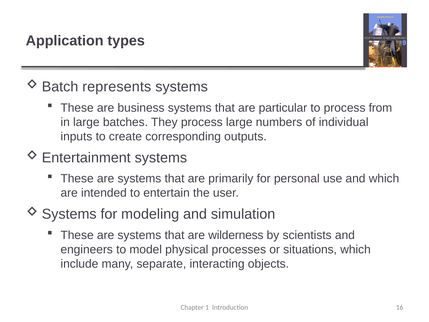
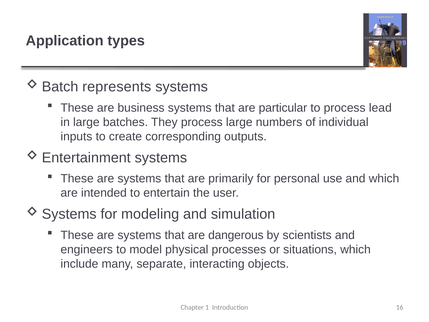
from: from -> lead
wilderness: wilderness -> dangerous
